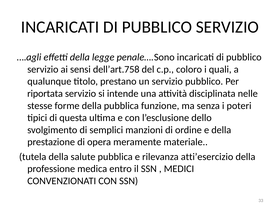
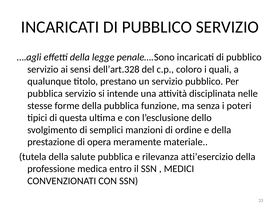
dell’art.758: dell’art.758 -> dell’art.328
riportata at (45, 94): riportata -> pubblica
